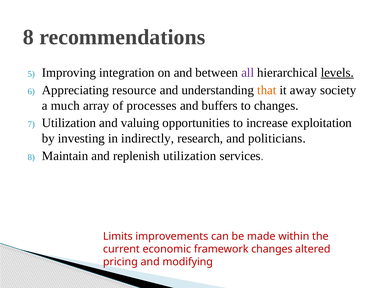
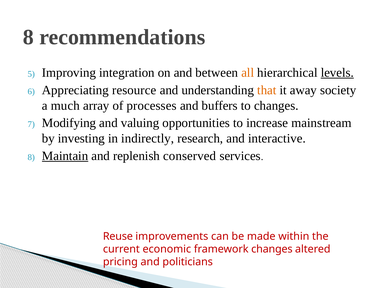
all colour: purple -> orange
Utilization at (69, 123): Utilization -> Modifying
exploitation: exploitation -> mainstream
politicians: politicians -> interactive
Maintain underline: none -> present
replenish utilization: utilization -> conserved
Limits: Limits -> Reuse
modifying: modifying -> politicians
